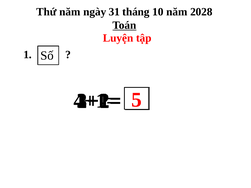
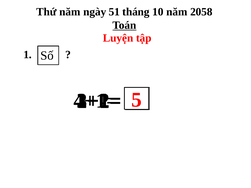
31: 31 -> 51
2028: 2028 -> 2058
